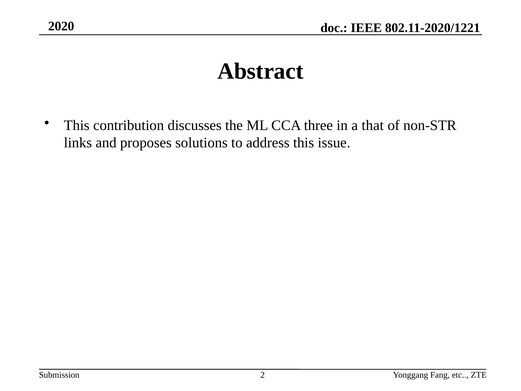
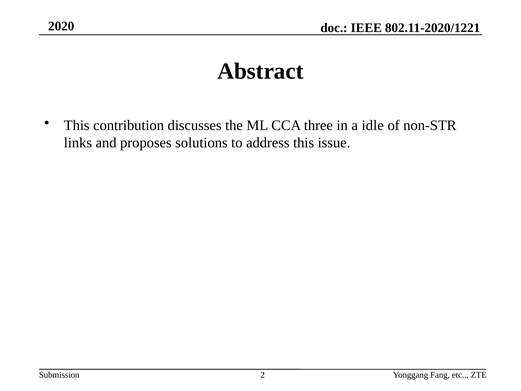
that: that -> idle
